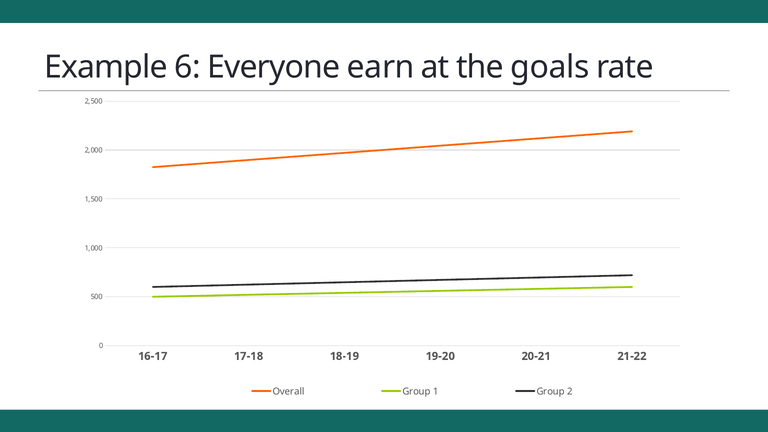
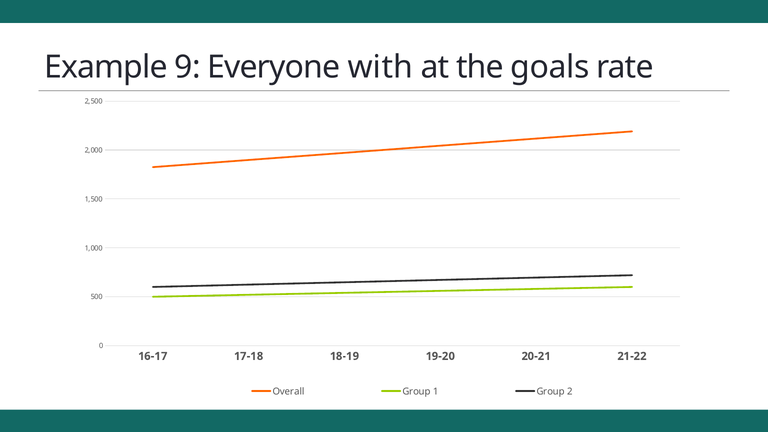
6: 6 -> 9
earn: earn -> with
